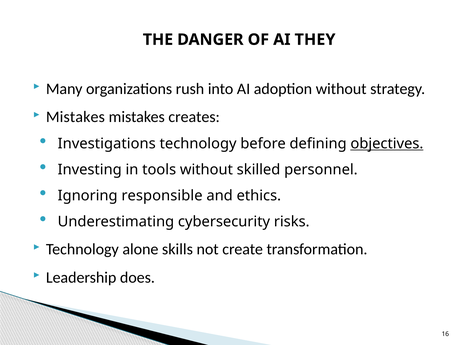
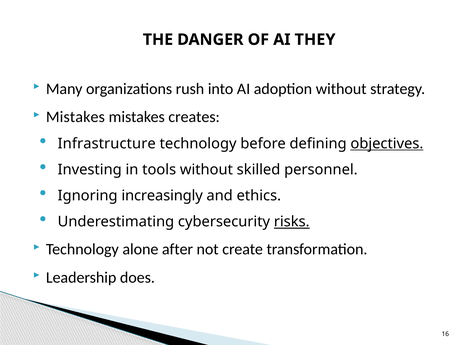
Investigations: Investigations -> Infrastructure
responsible: responsible -> increasingly
risks underline: none -> present
skills: skills -> after
